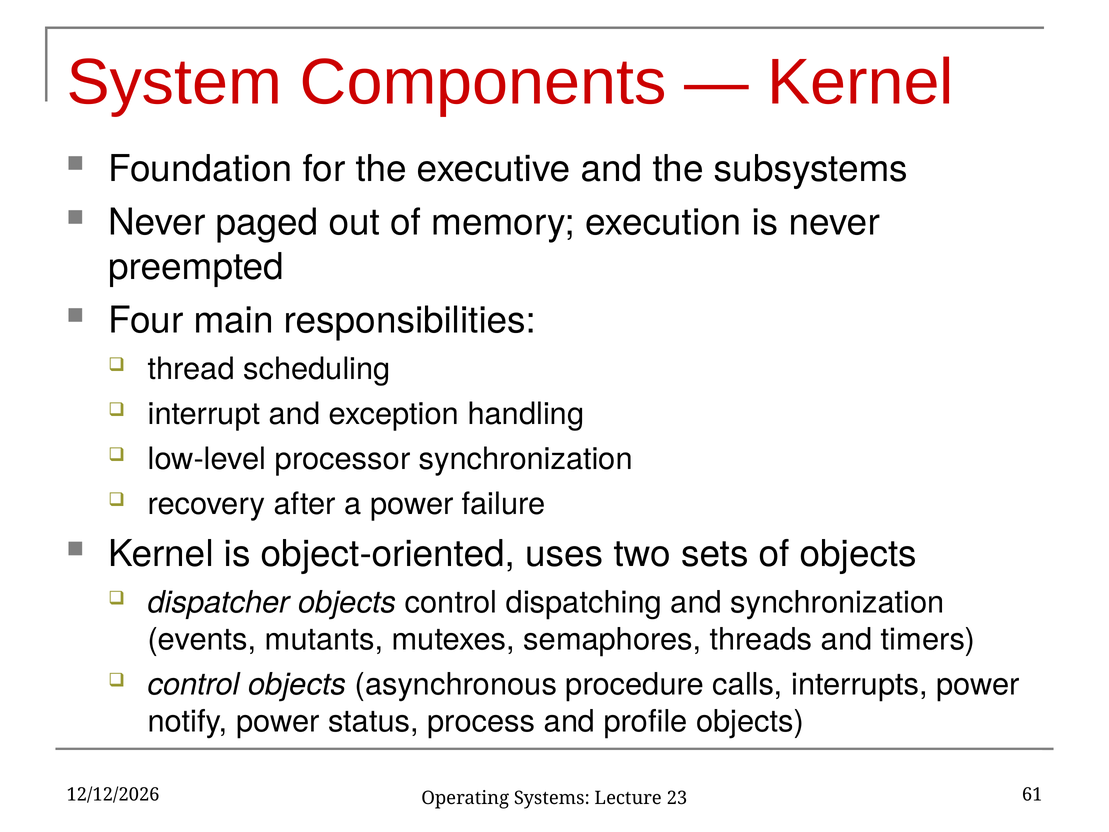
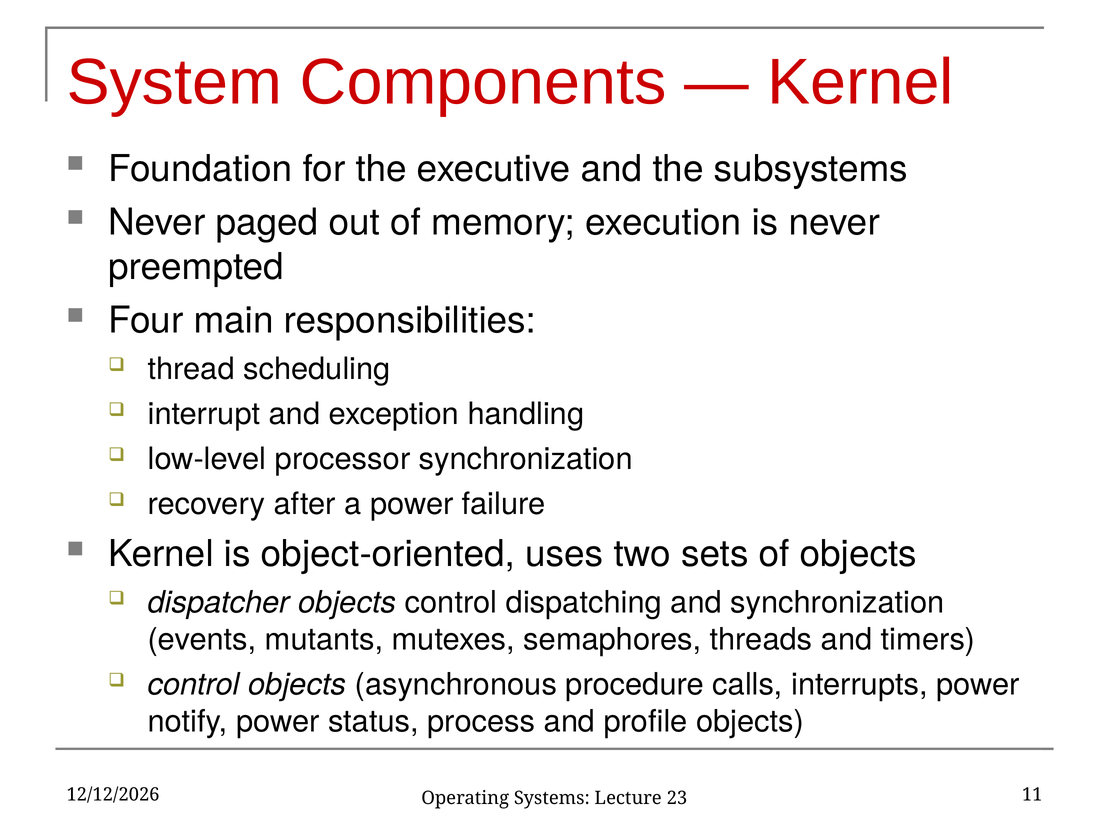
61: 61 -> 11
